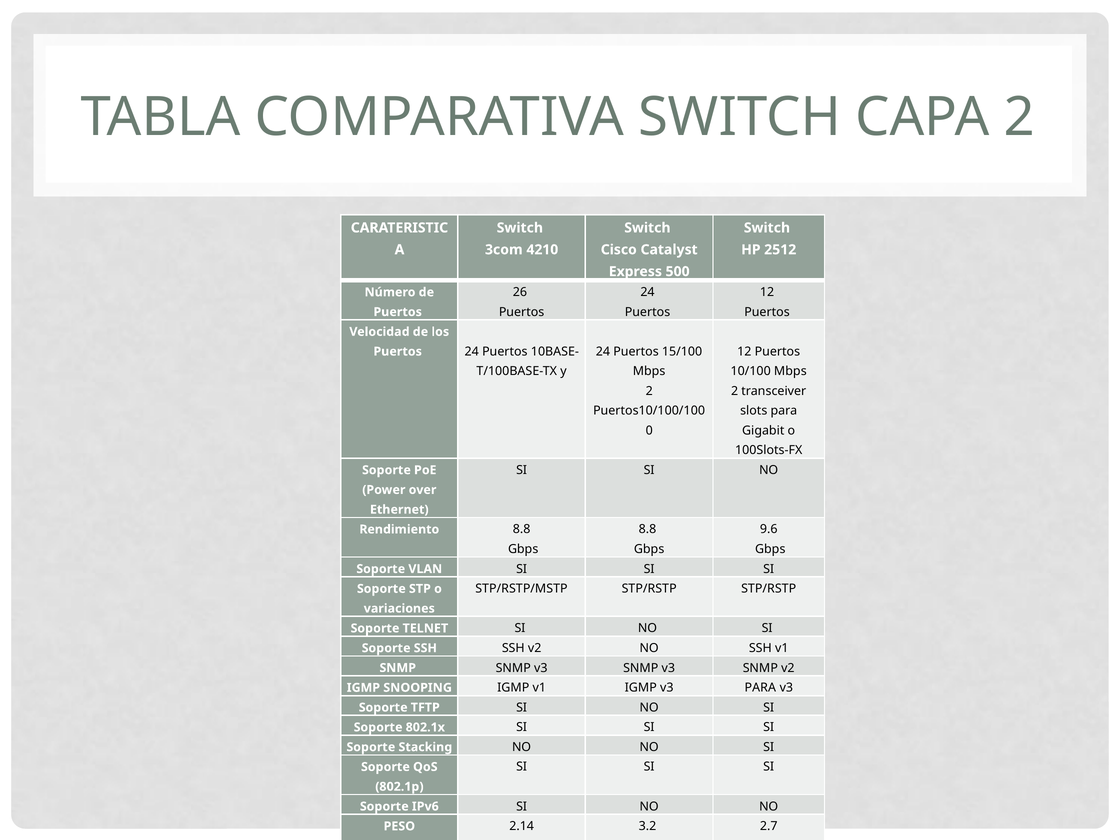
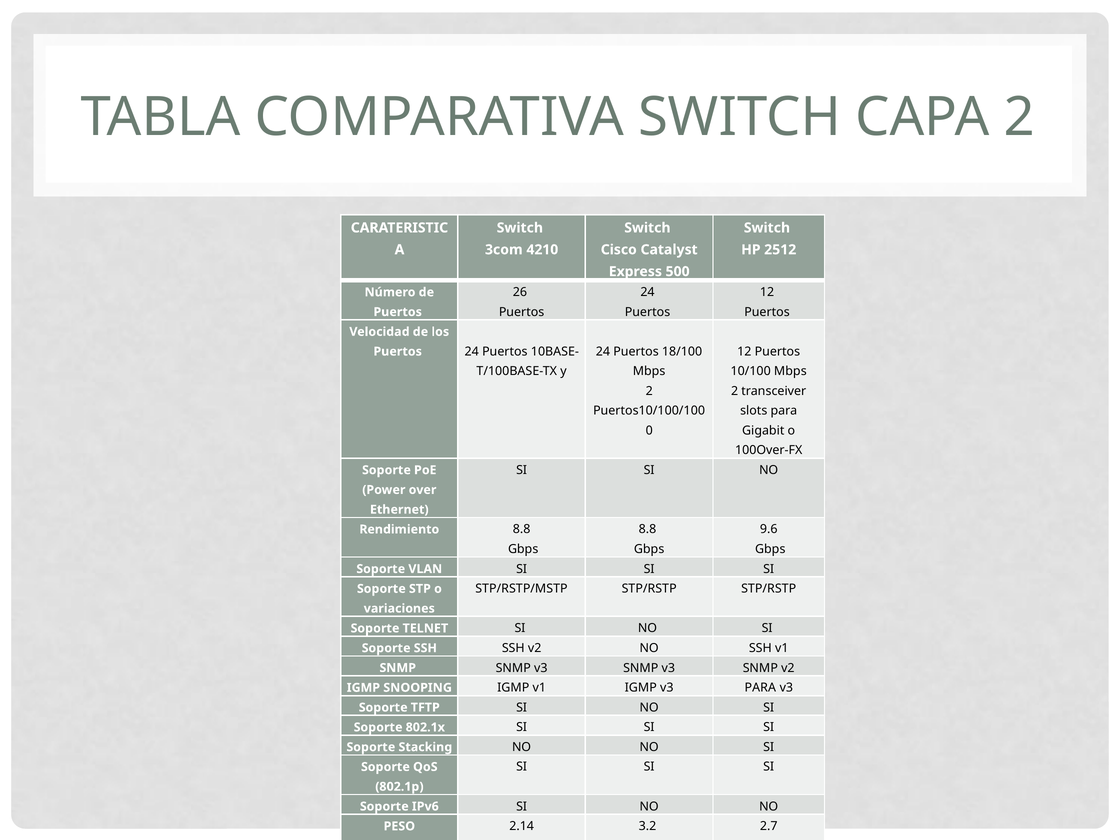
15/100: 15/100 -> 18/100
100Slots-FX: 100Slots-FX -> 100Over-FX
